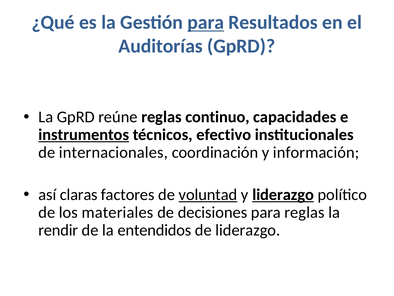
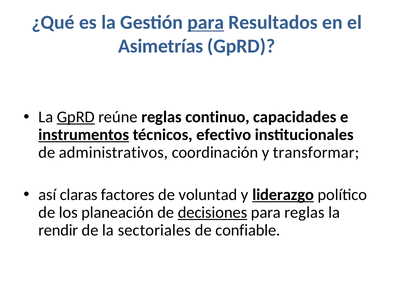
Auditorías: Auditorías -> Asimetrías
GpRD at (76, 117) underline: none -> present
internacionales: internacionales -> administrativos
información: información -> transformar
voluntad underline: present -> none
materiales: materiales -> planeación
decisiones underline: none -> present
entendidos: entendidos -> sectoriales
de liderazgo: liderazgo -> confiable
